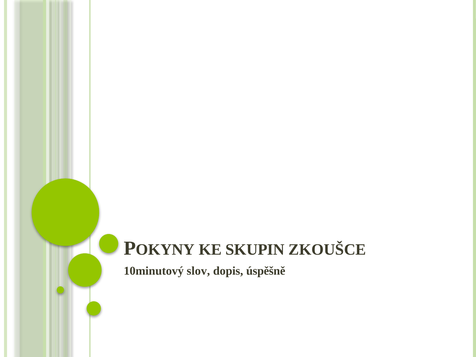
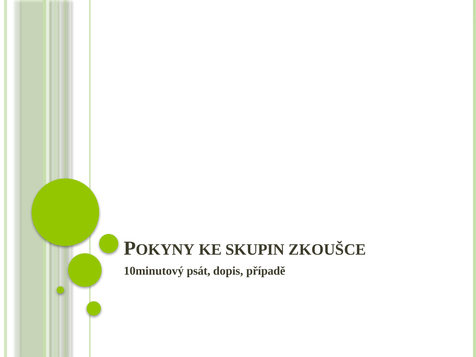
slov: slov -> psát
úspěšně: úspěšně -> případě
